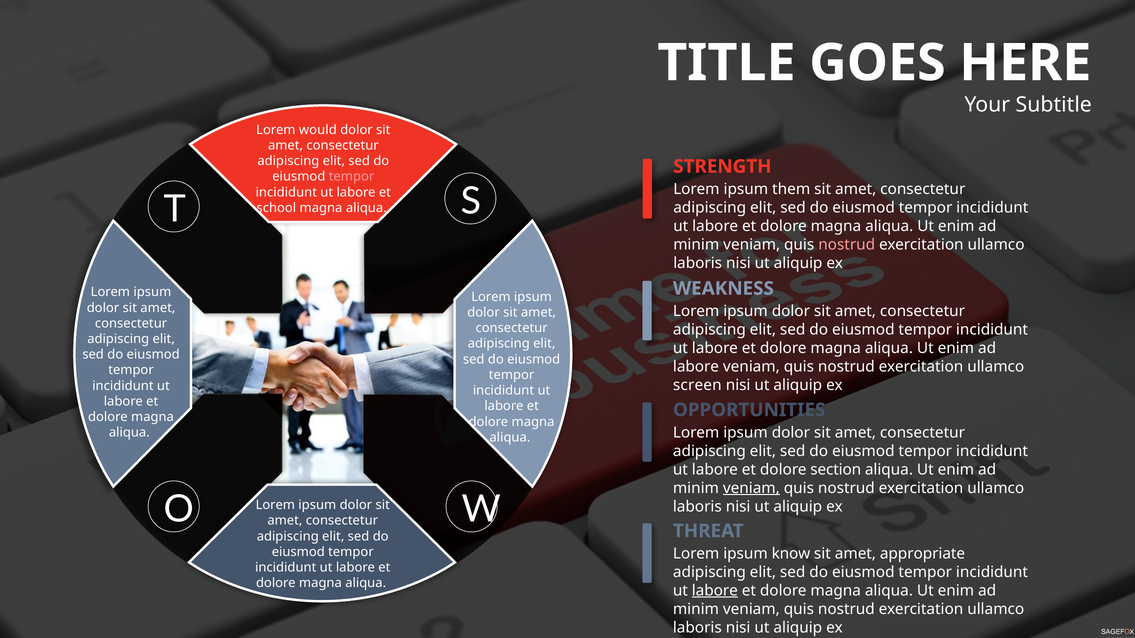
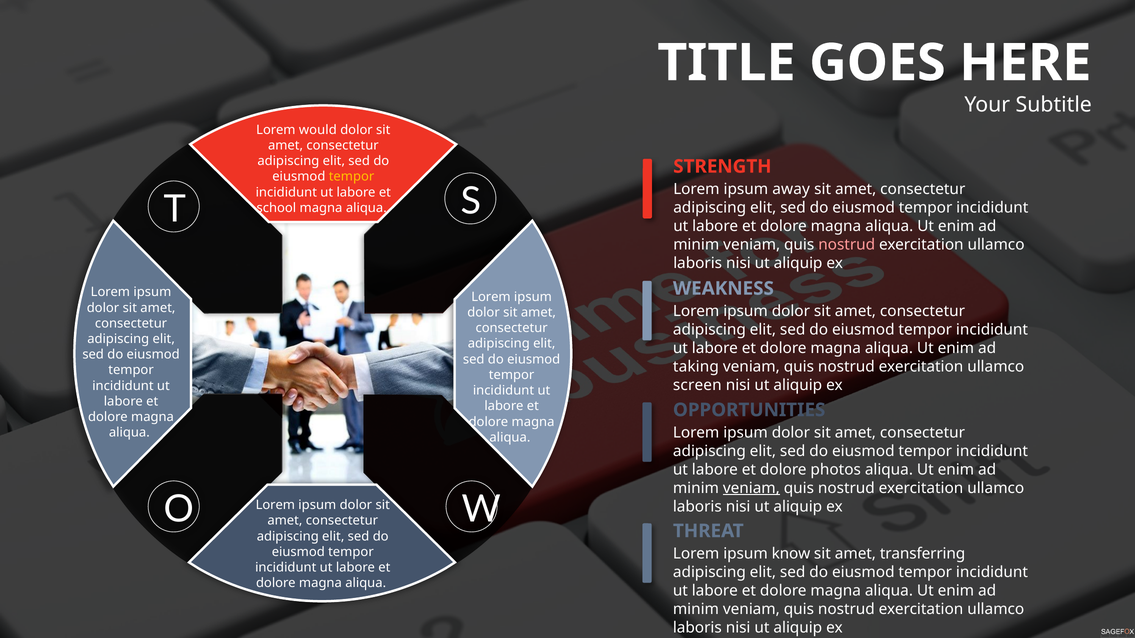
tempor at (352, 177) colour: pink -> yellow
them: them -> away
labore at (696, 367): labore -> taking
section: section -> photos
appropriate: appropriate -> transferring
labore at (715, 591) underline: present -> none
